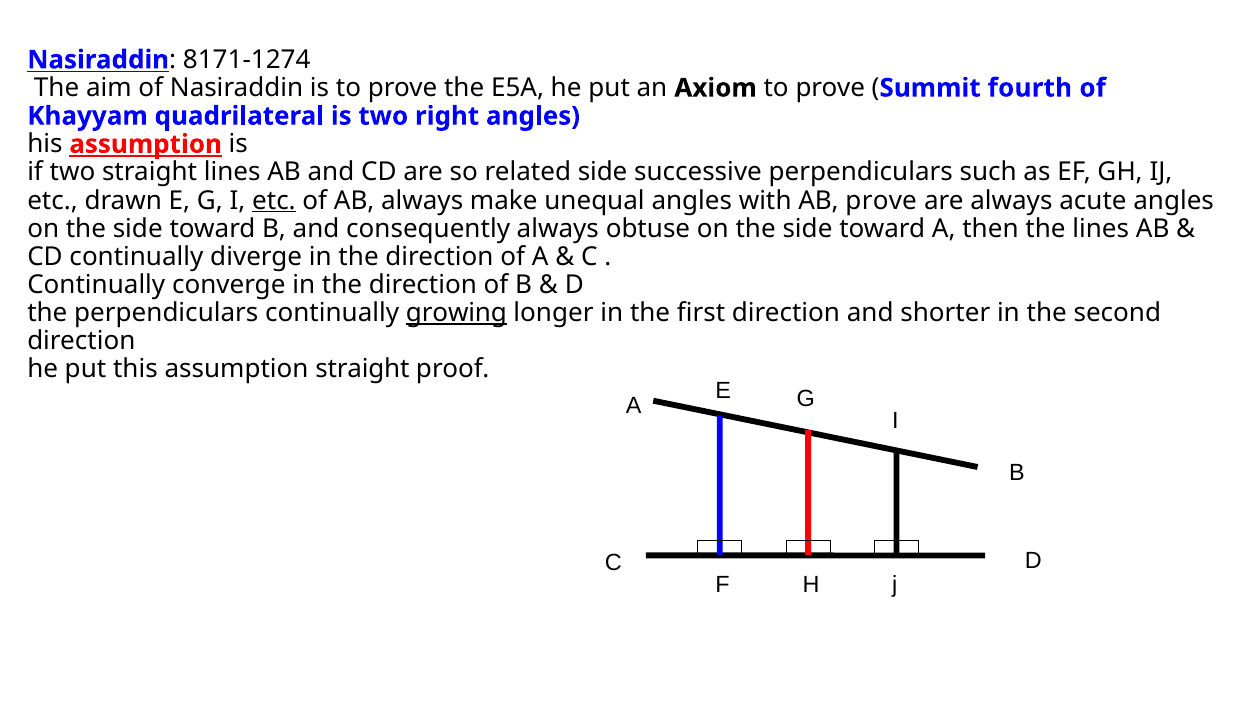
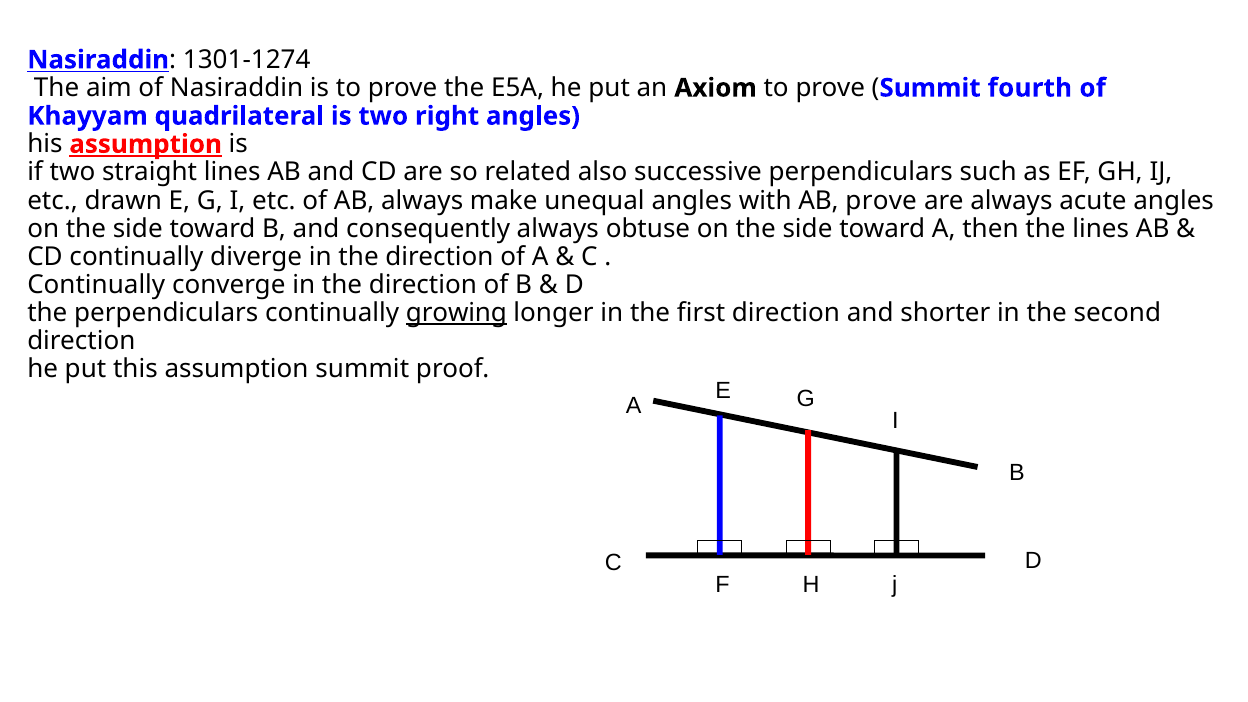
8171-1274: 8171-1274 -> 1301-1274
related side: side -> also
etc at (274, 200) underline: present -> none
assumption straight: straight -> summit
